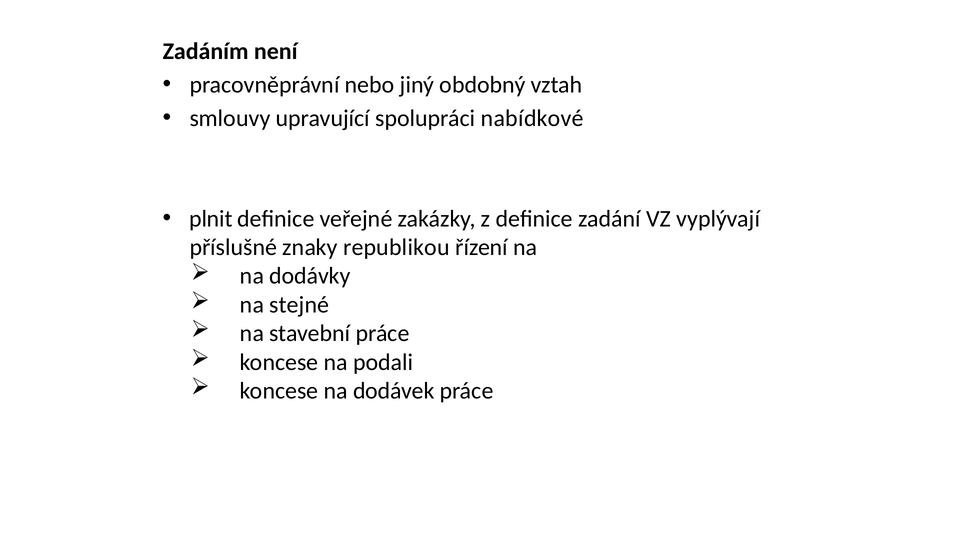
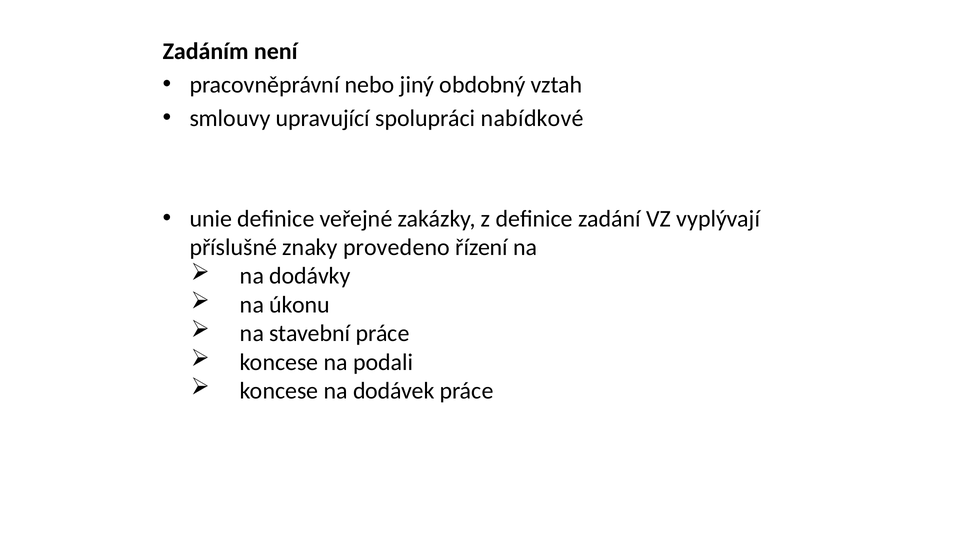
plnit: plnit -> unie
republikou: republikou -> provedeno
stejné: stejné -> úkonu
